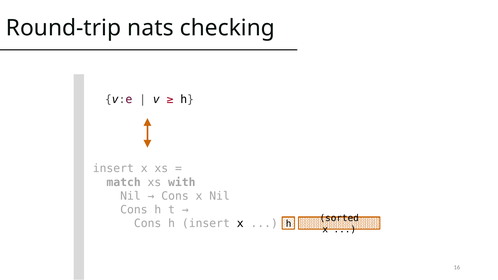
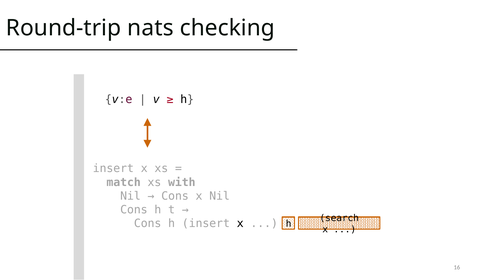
sorted: sorted -> search
